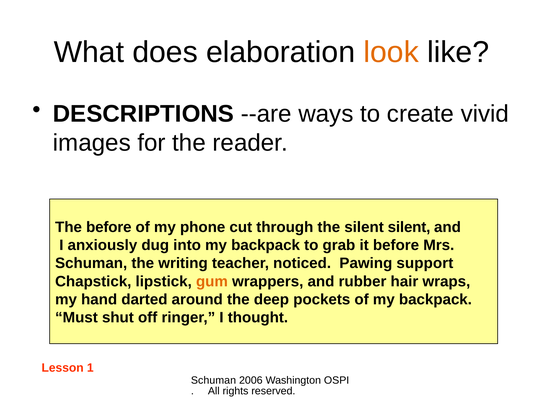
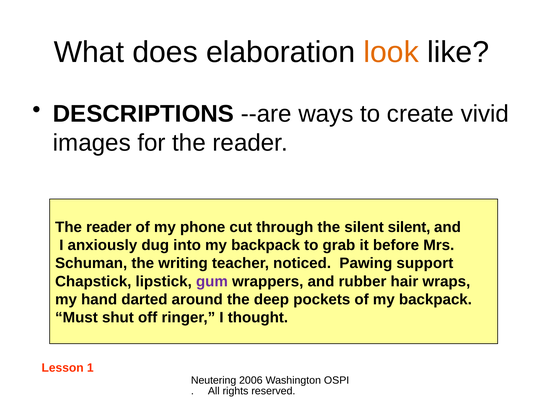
before at (109, 227): before -> reader
gum colour: orange -> purple
Schuman at (214, 381): Schuman -> Neutering
